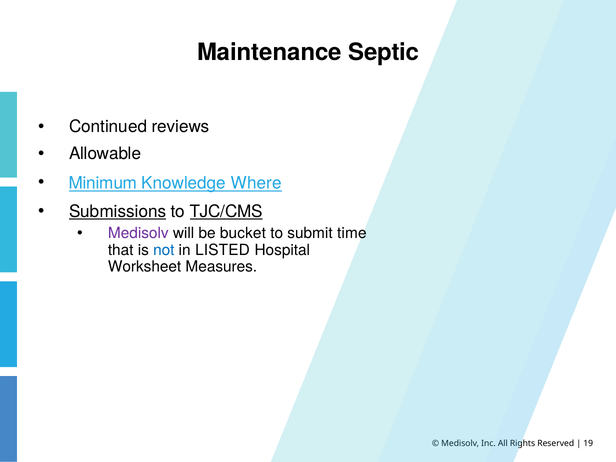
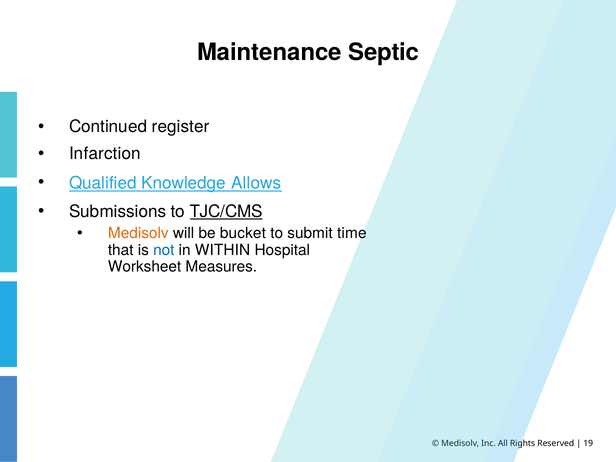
reviews: reviews -> register
Allowable: Allowable -> Infarction
Minimum: Minimum -> Qualified
Where: Where -> Allows
Submissions underline: present -> none
Medisolv at (138, 233) colour: purple -> orange
LISTED: LISTED -> WITHIN
